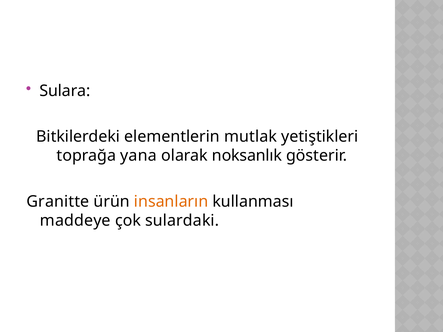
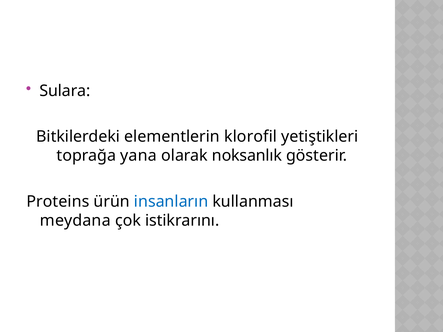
mutlak: mutlak -> klorofil
Granitte: Granitte -> Proteins
insanların colour: orange -> blue
maddeye: maddeye -> meydana
sulardaki: sulardaki -> istikrarını
